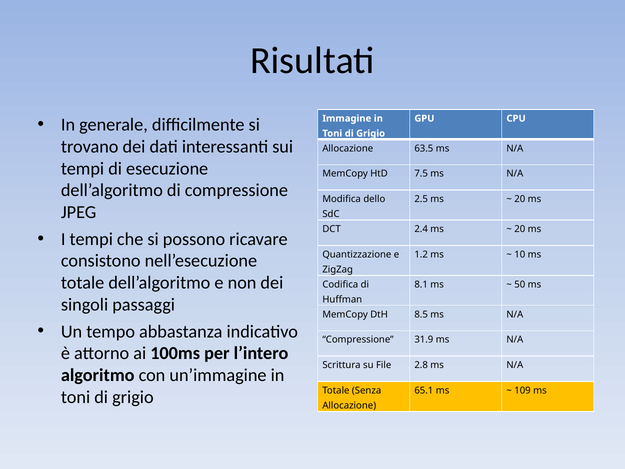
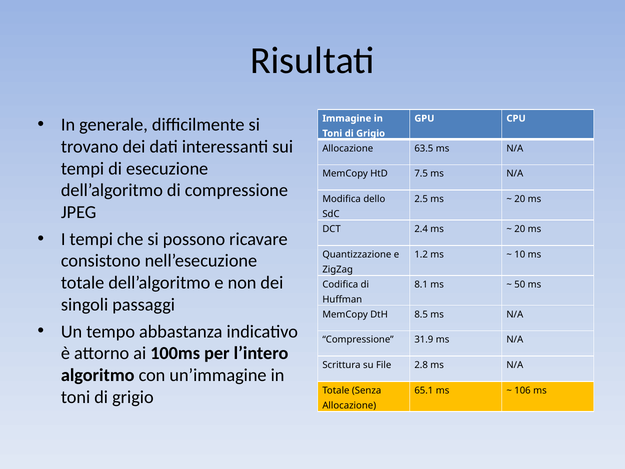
109: 109 -> 106
